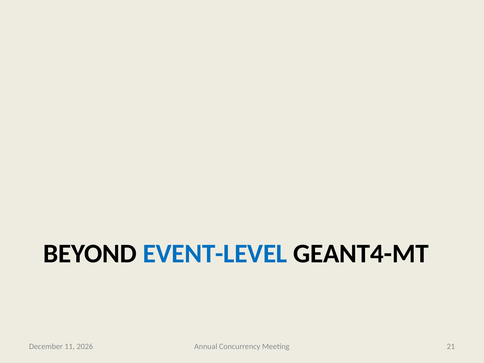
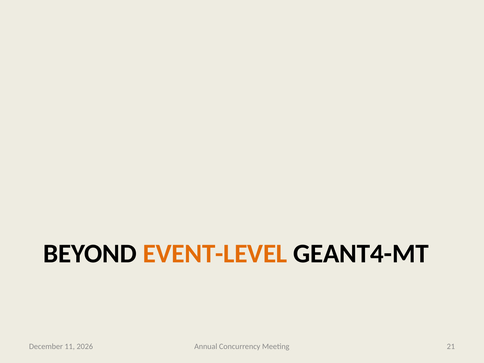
EVENT-LEVEL colour: blue -> orange
